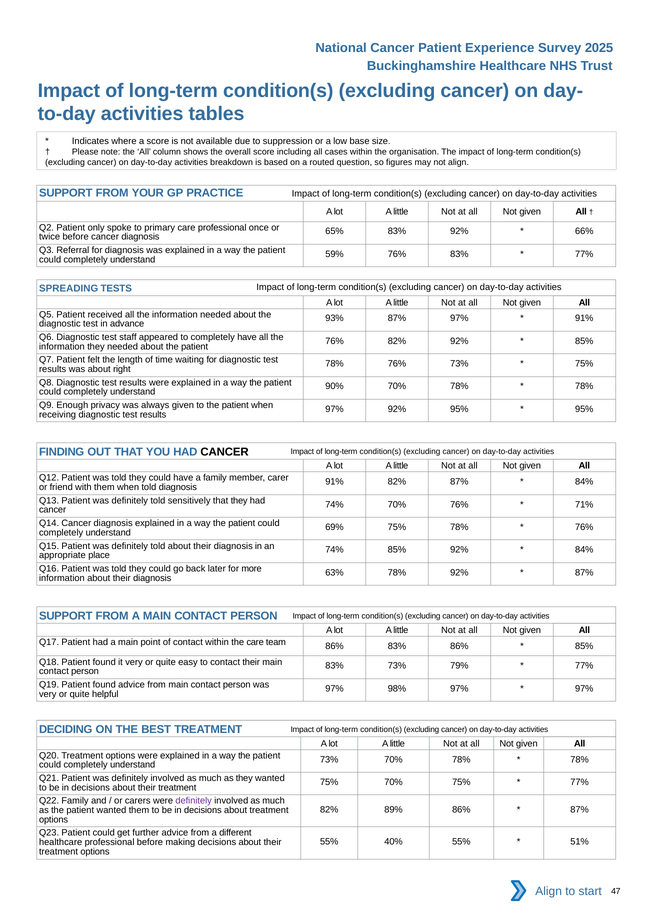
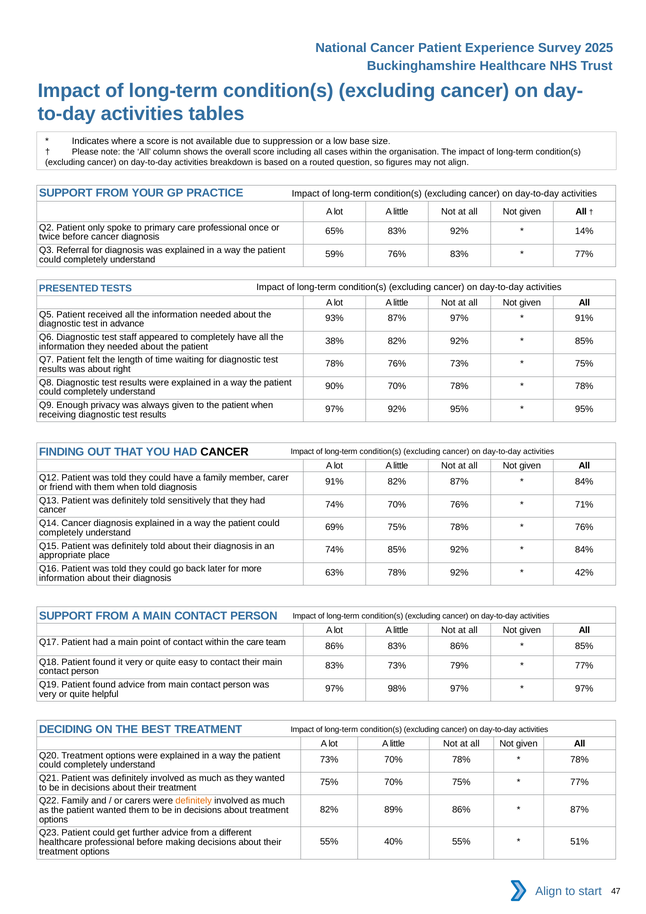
66%: 66% -> 14%
SPREADING: SPREADING -> PRESENTED
76% at (335, 341): 76% -> 38%
87% at (584, 573): 87% -> 42%
definitely at (194, 801) colour: purple -> orange
